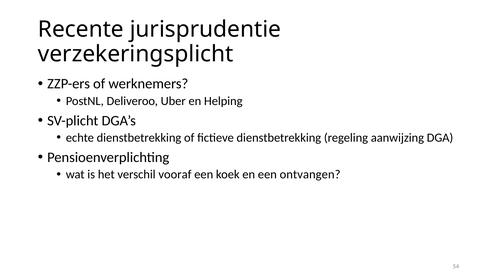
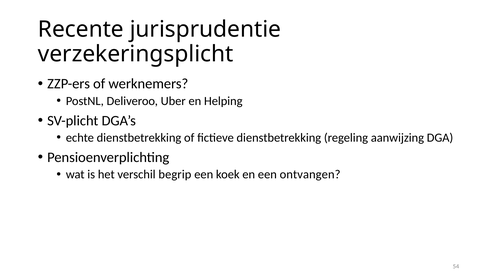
vooraf: vooraf -> begrip
